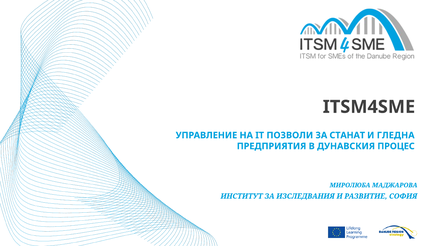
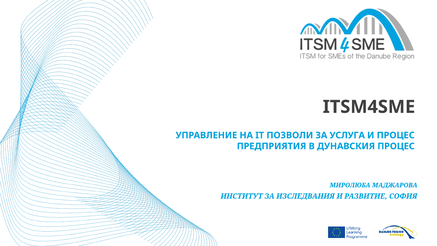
СТАНАТ: СТАНАТ -> УСЛУГА
И ГЛЕДНА: ГЛЕДНА -> ПРОЦЕС
